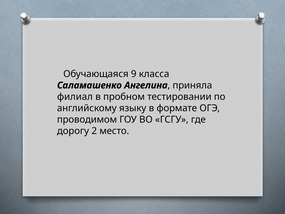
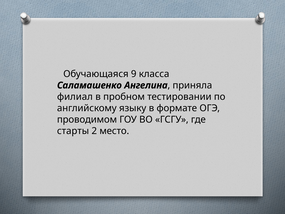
дорогу: дорогу -> старты
